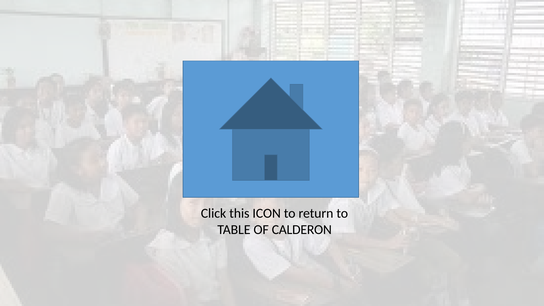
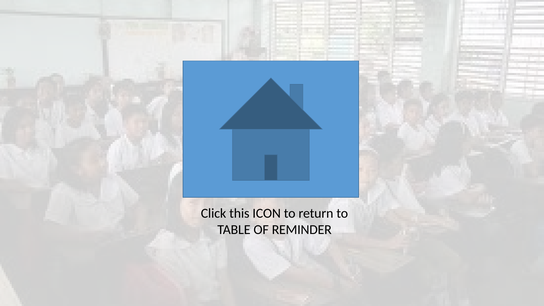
CALDERON: CALDERON -> REMINDER
